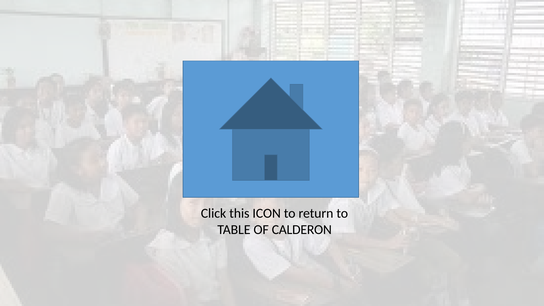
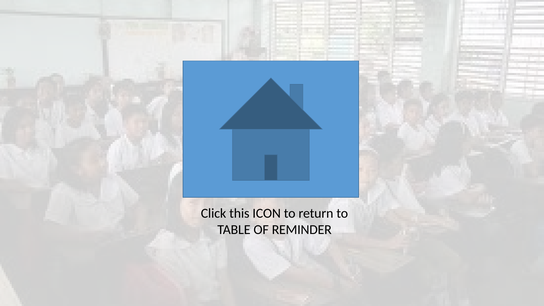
CALDERON: CALDERON -> REMINDER
